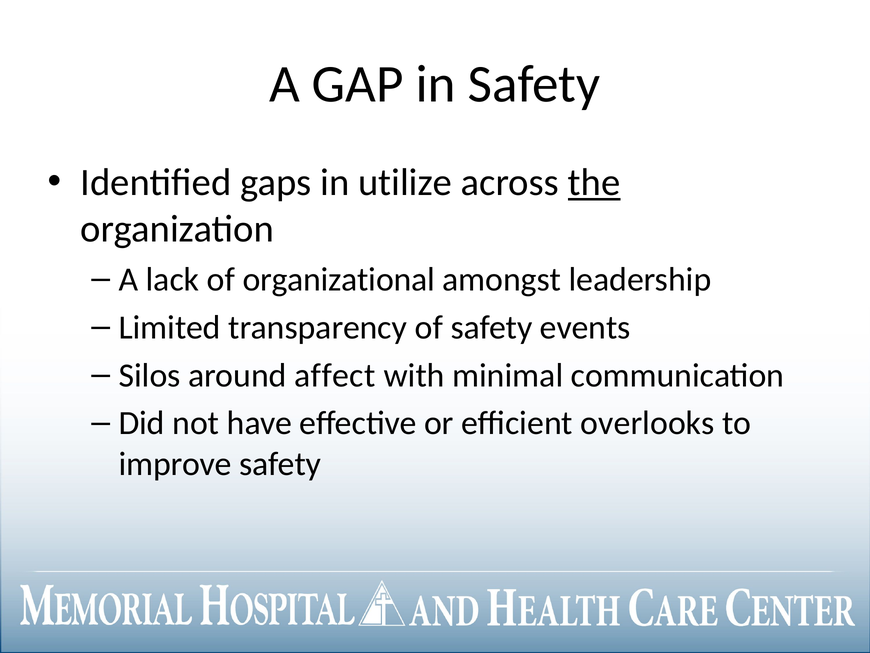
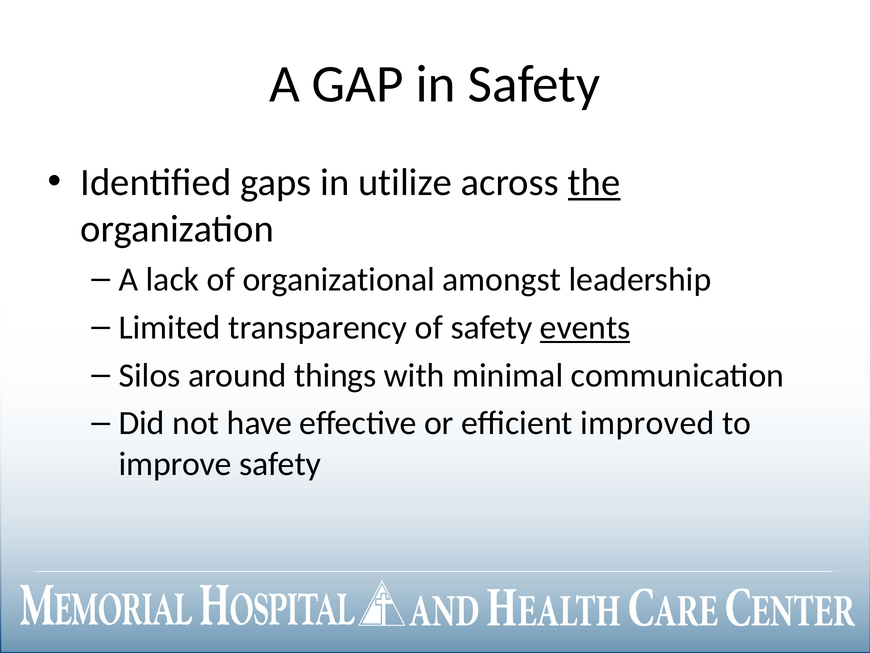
events underline: none -> present
affect: affect -> things
overlooks: overlooks -> improved
